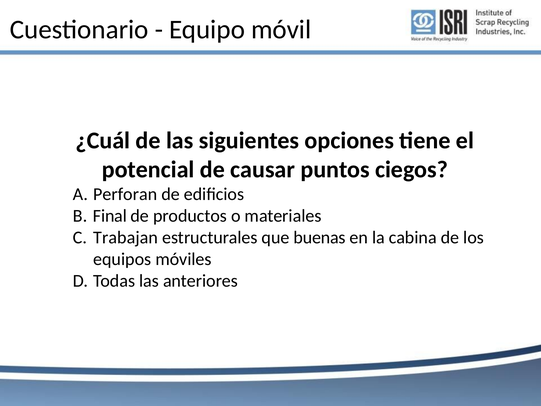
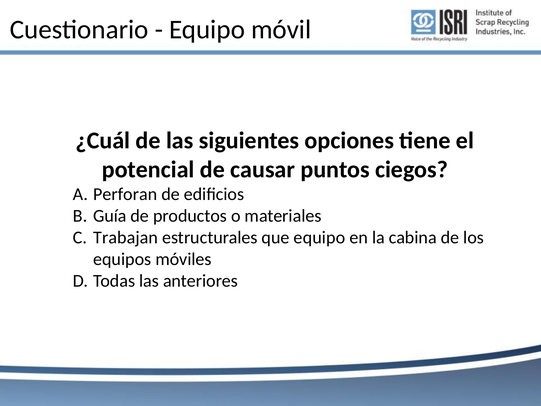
Final: Final -> Guía
que buenas: buenas -> equipo
